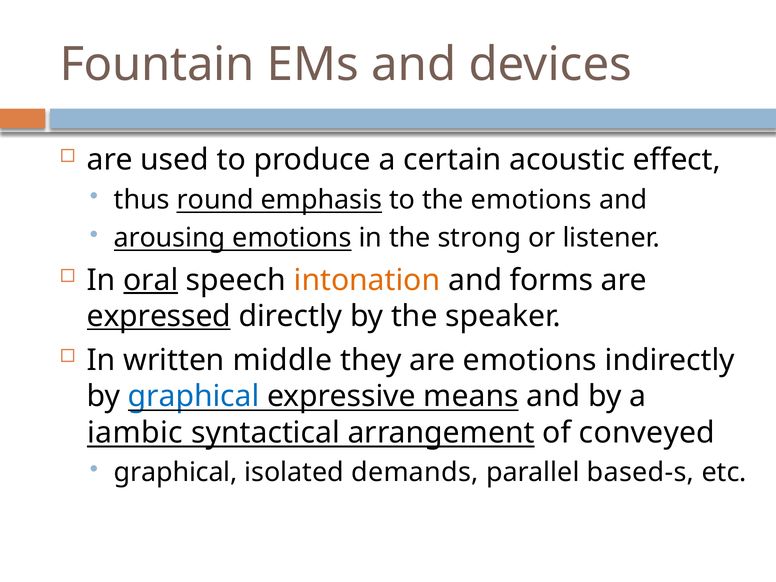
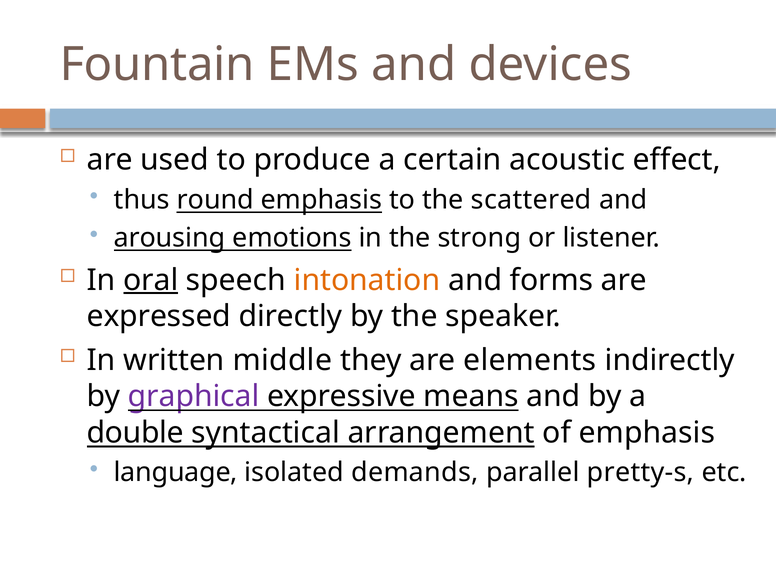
the emotions: emotions -> scattered
expressed underline: present -> none
are emotions: emotions -> elements
graphical at (194, 396) colour: blue -> purple
iambic: iambic -> double
of conveyed: conveyed -> emphasis
graphical at (176, 473): graphical -> language
based-s: based-s -> pretty-s
